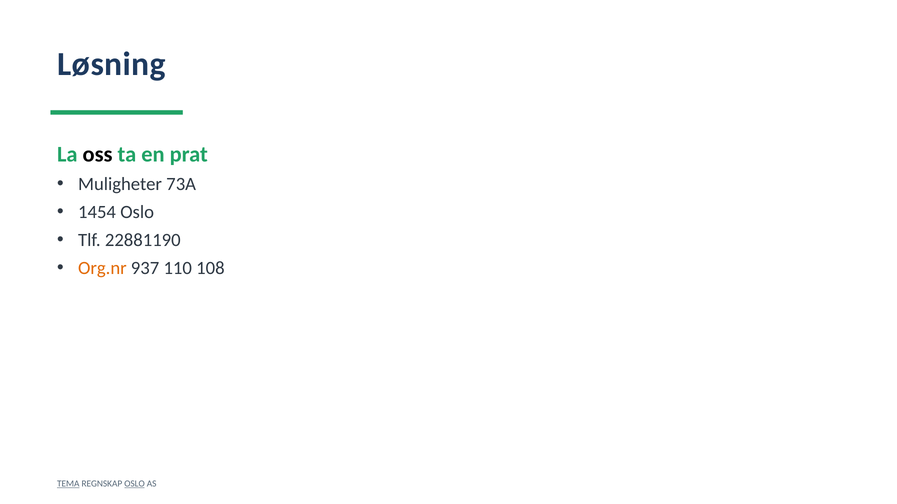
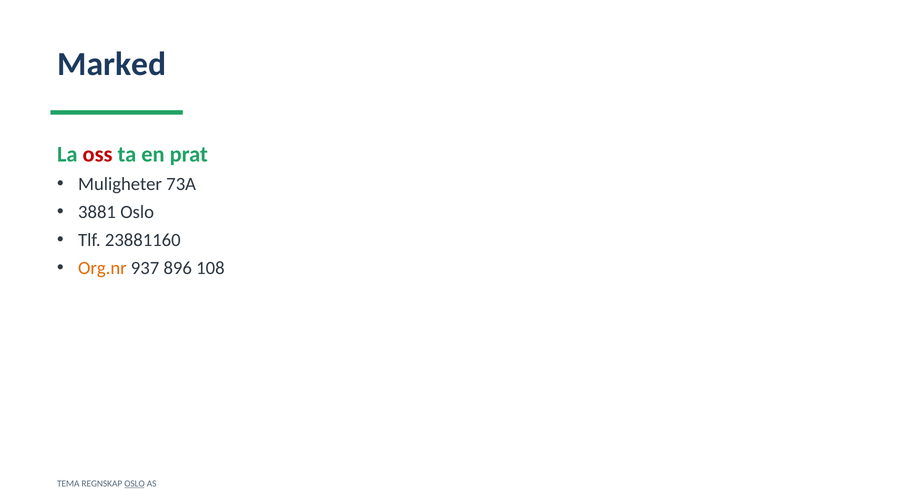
Løsning: Løsning -> Marked
oss colour: black -> red
1454: 1454 -> 3881
22881190: 22881190 -> 23881160
110: 110 -> 896
TEMA underline: present -> none
